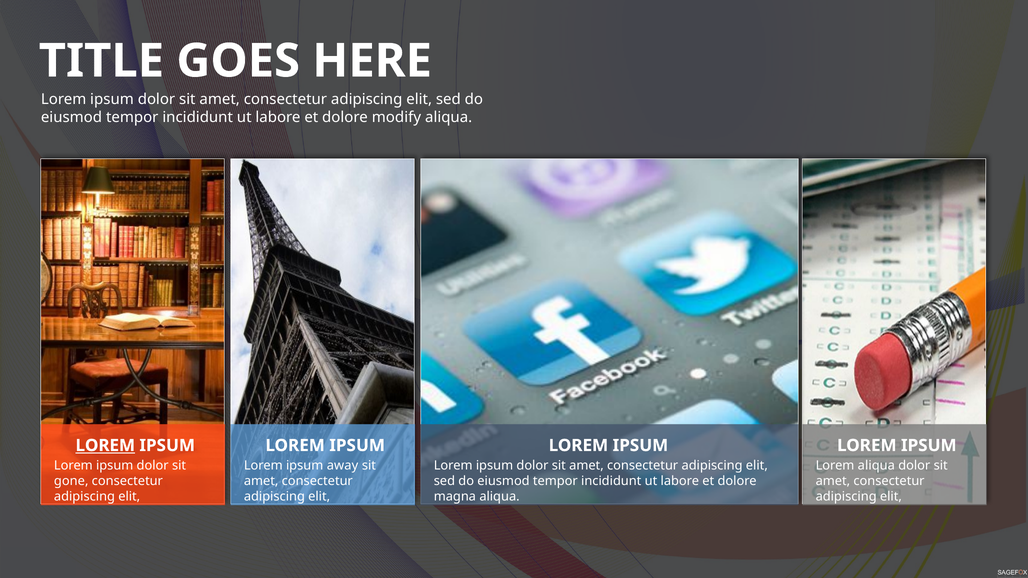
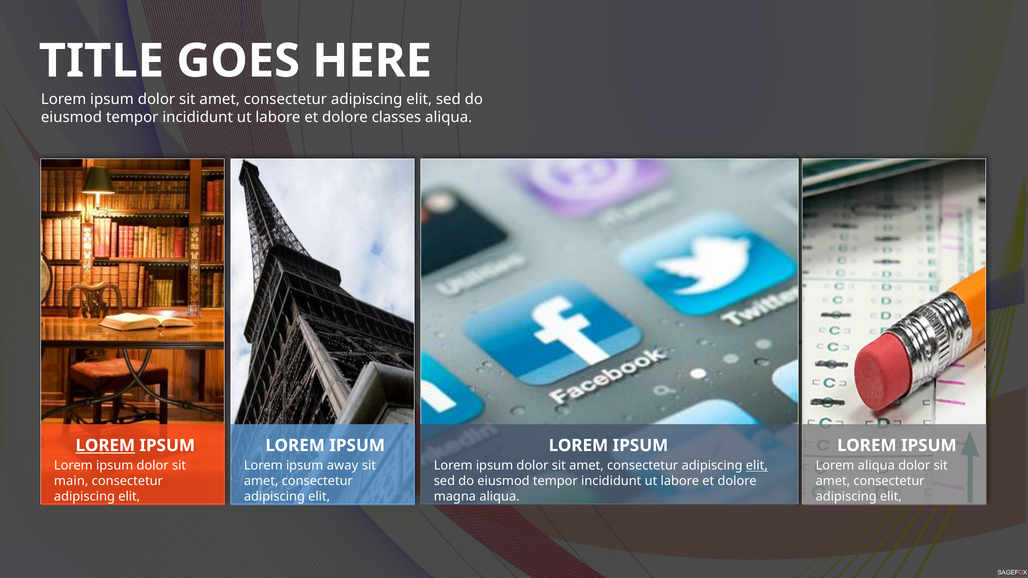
modify: modify -> classes
elit at (757, 466) underline: none -> present
gone: gone -> main
